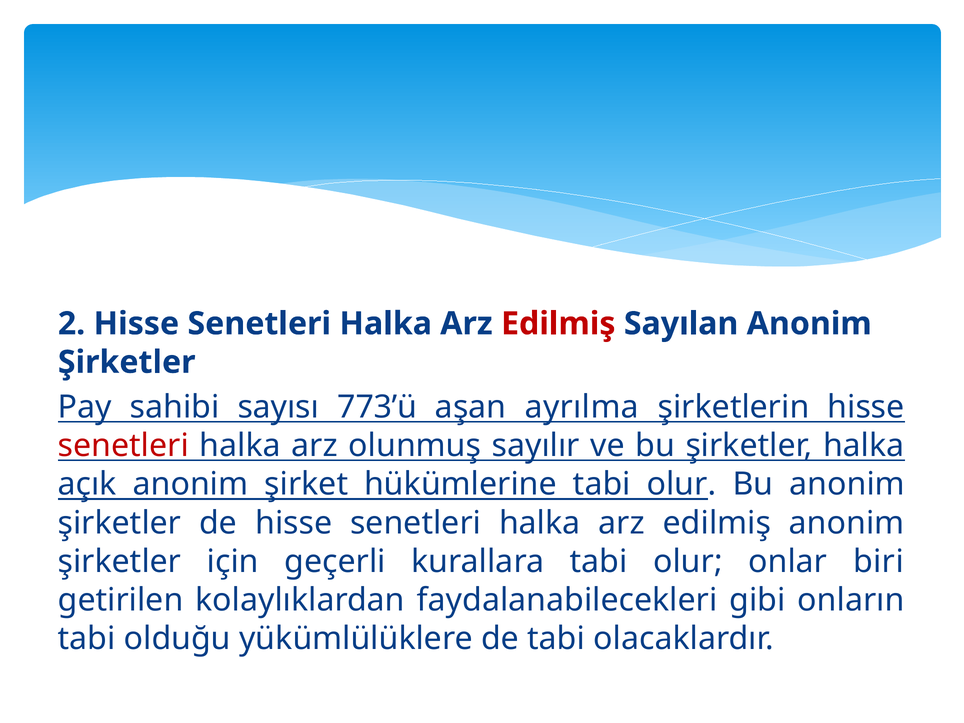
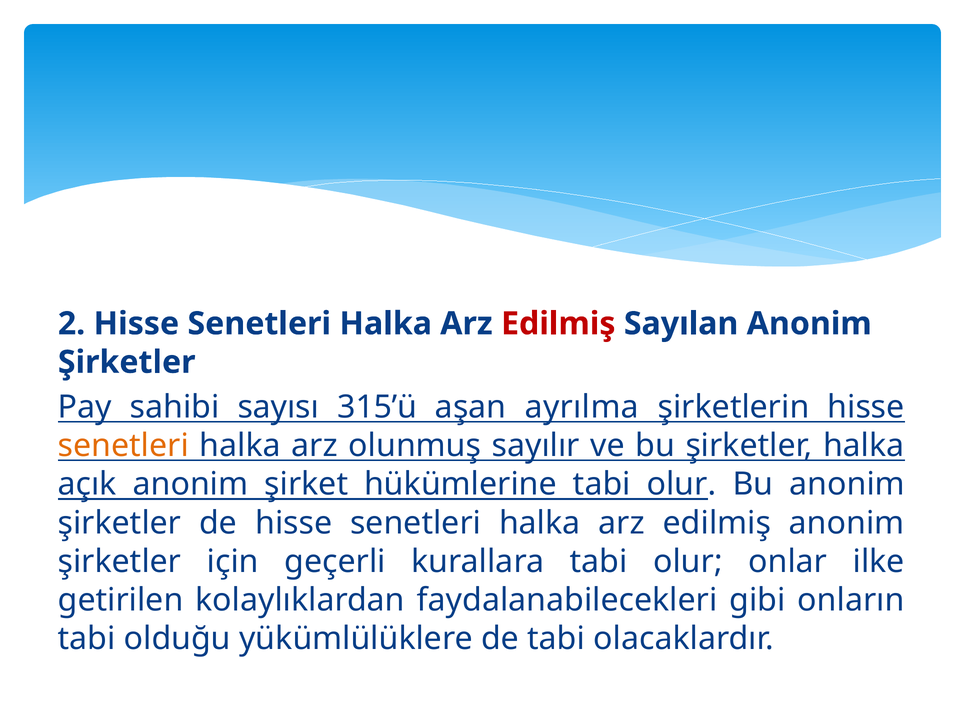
773’ü: 773’ü -> 315’ü
senetleri at (123, 446) colour: red -> orange
biri: biri -> ilke
